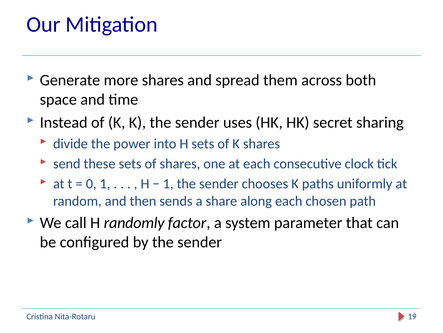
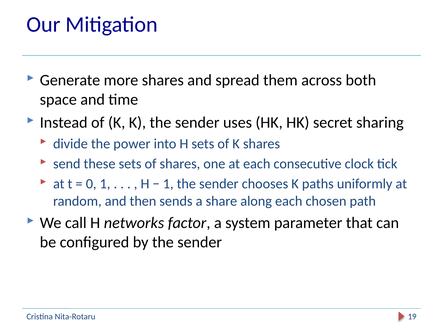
randomly: randomly -> networks
